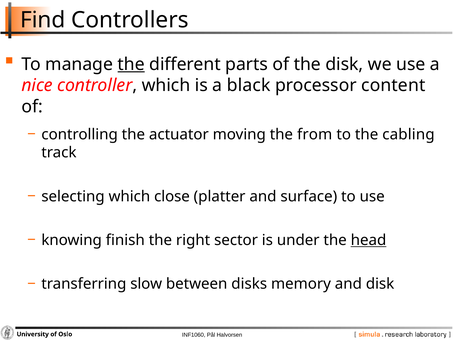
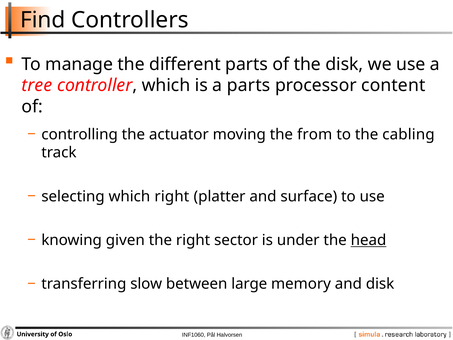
the at (131, 64) underline: present -> none
nice: nice -> tree
a black: black -> parts
which close: close -> right
finish: finish -> given
disks: disks -> large
